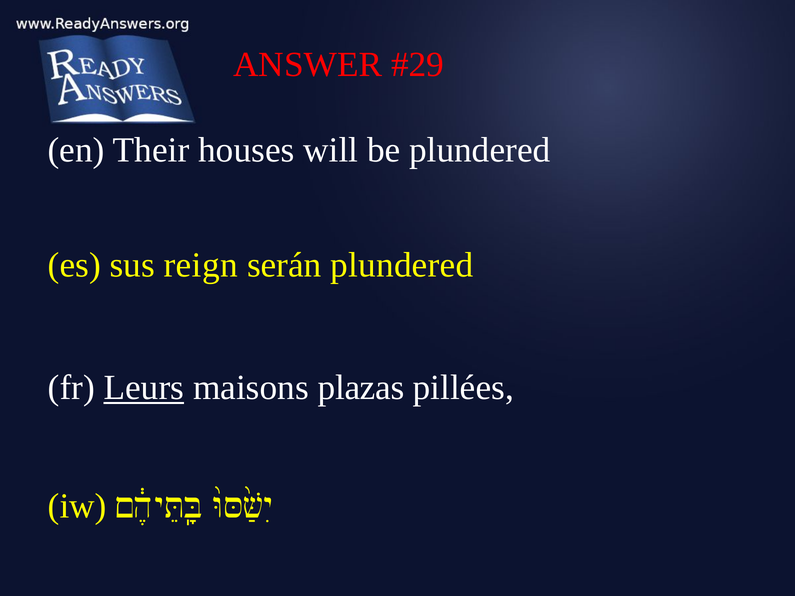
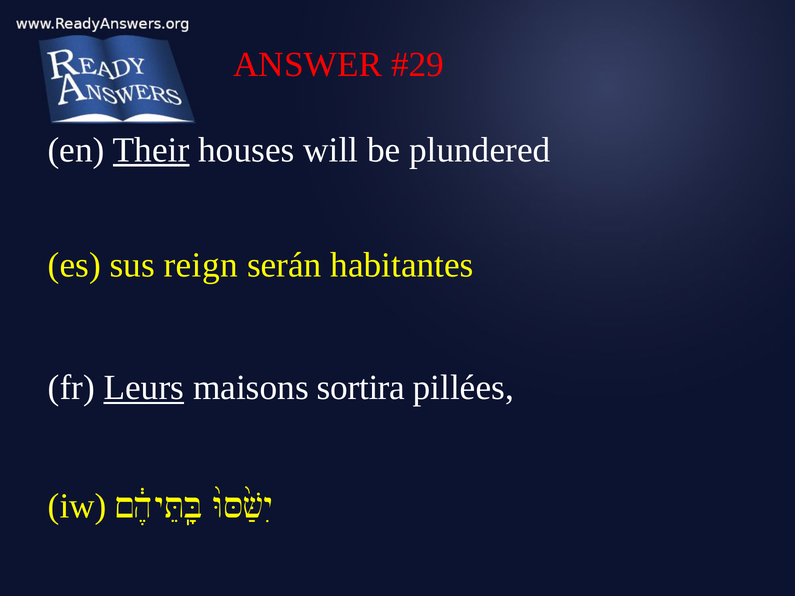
Their underline: none -> present
serán plundered: plundered -> habitantes
plazas: plazas -> sortira
